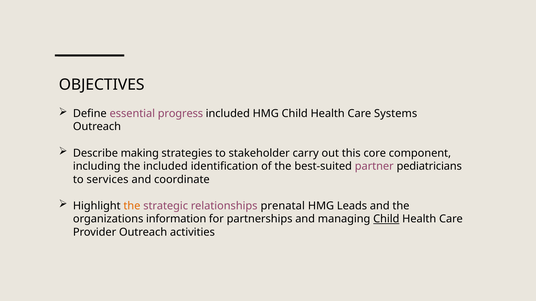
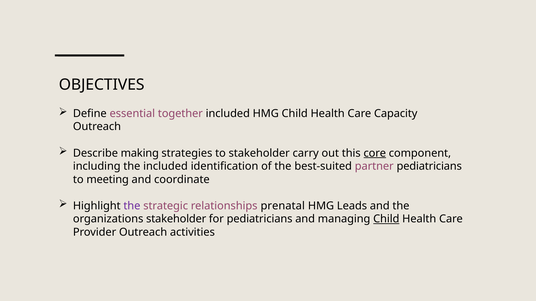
progress: progress -> together
Systems: Systems -> Capacity
core underline: none -> present
services: services -> meeting
the at (132, 206) colour: orange -> purple
organizations information: information -> stakeholder
for partnerships: partnerships -> pediatricians
